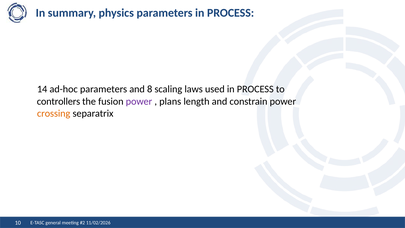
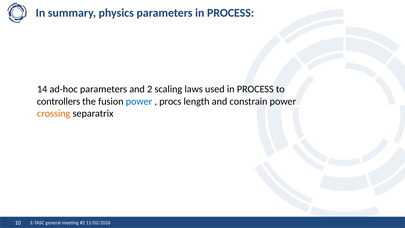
8: 8 -> 2
power at (139, 101) colour: purple -> blue
plans: plans -> procs
